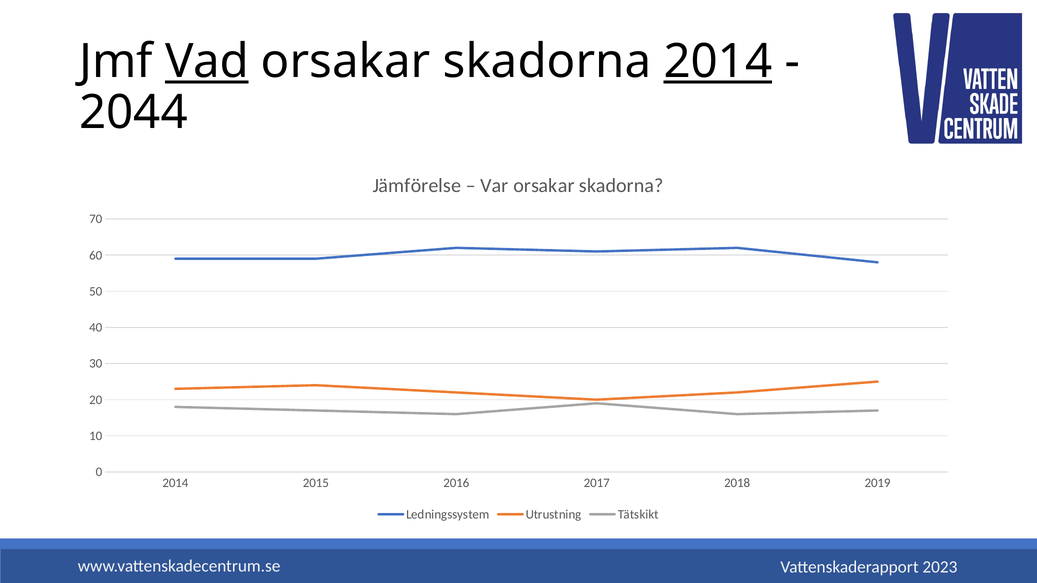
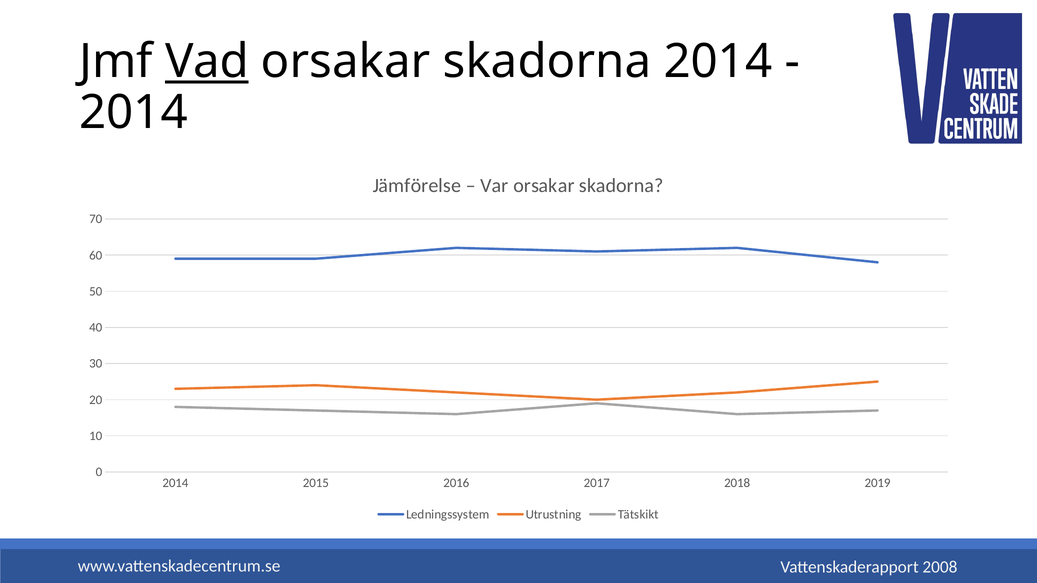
2014 at (718, 61) underline: present -> none
2044 at (133, 113): 2044 -> 2014
2023: 2023 -> 2008
